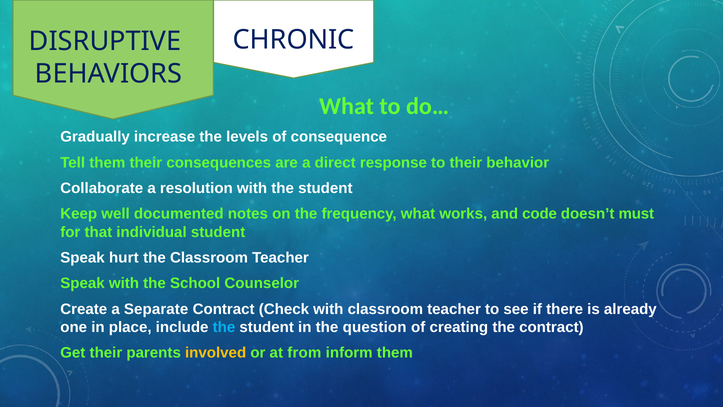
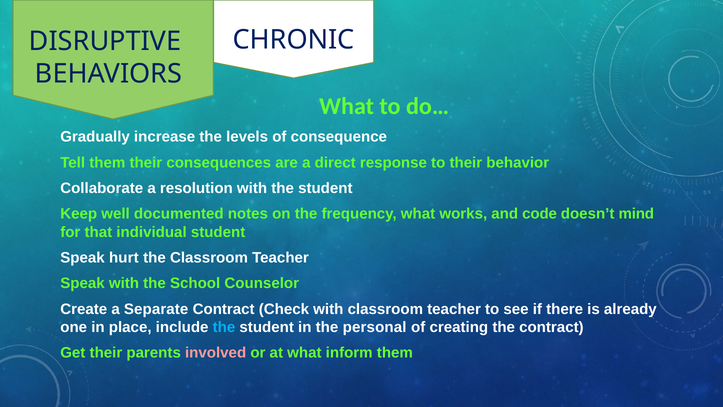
must: must -> mind
question: question -> personal
involved colour: yellow -> pink
at from: from -> what
